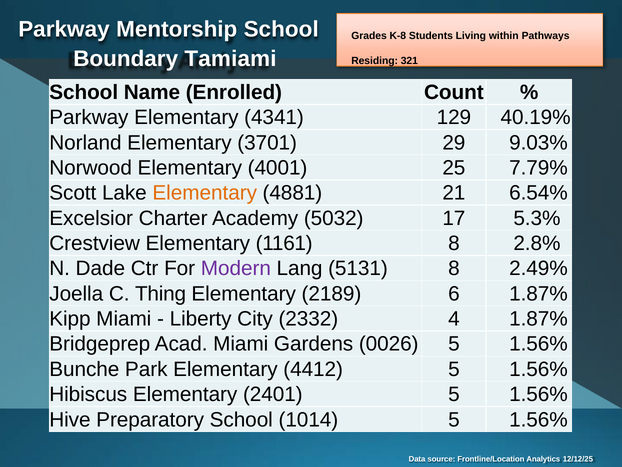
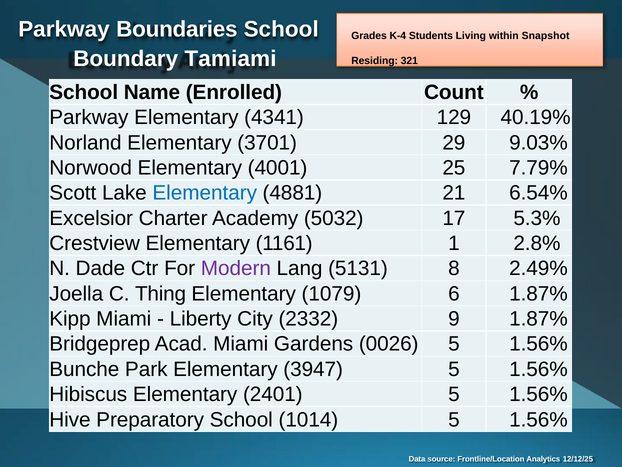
Mentorship: Mentorship -> Boundaries
K-8: K-8 -> K-4
Pathways: Pathways -> Snapshot
Elementary at (205, 193) colour: orange -> blue
1161 8: 8 -> 1
2189: 2189 -> 1079
4: 4 -> 9
4412: 4412 -> 3947
